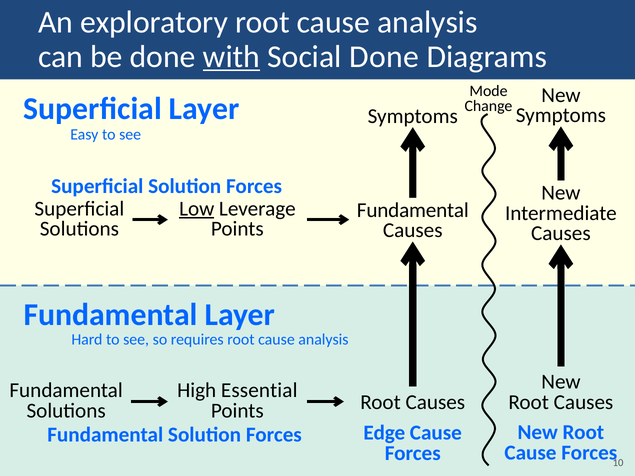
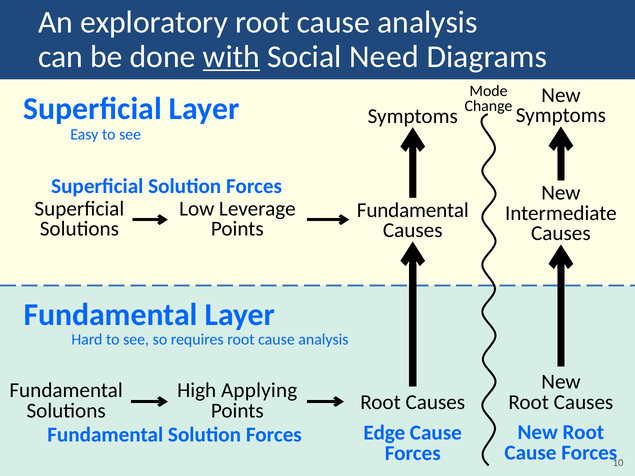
Social Done: Done -> Need
Low underline: present -> none
Essential: Essential -> Applying
